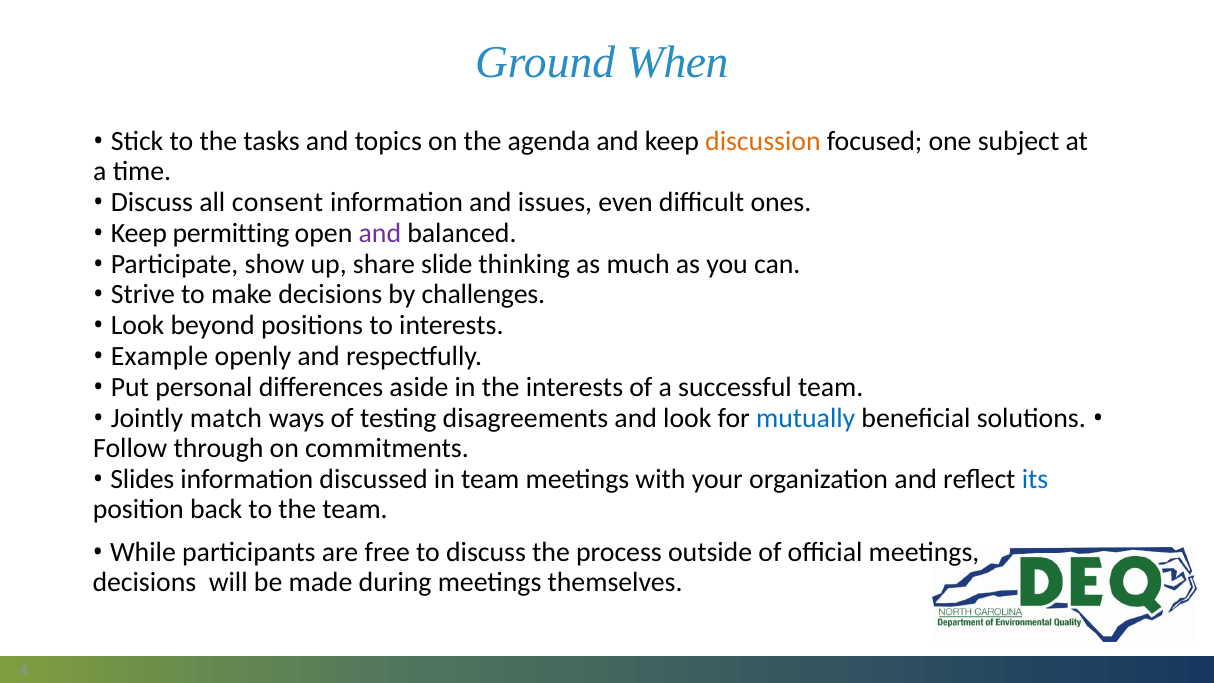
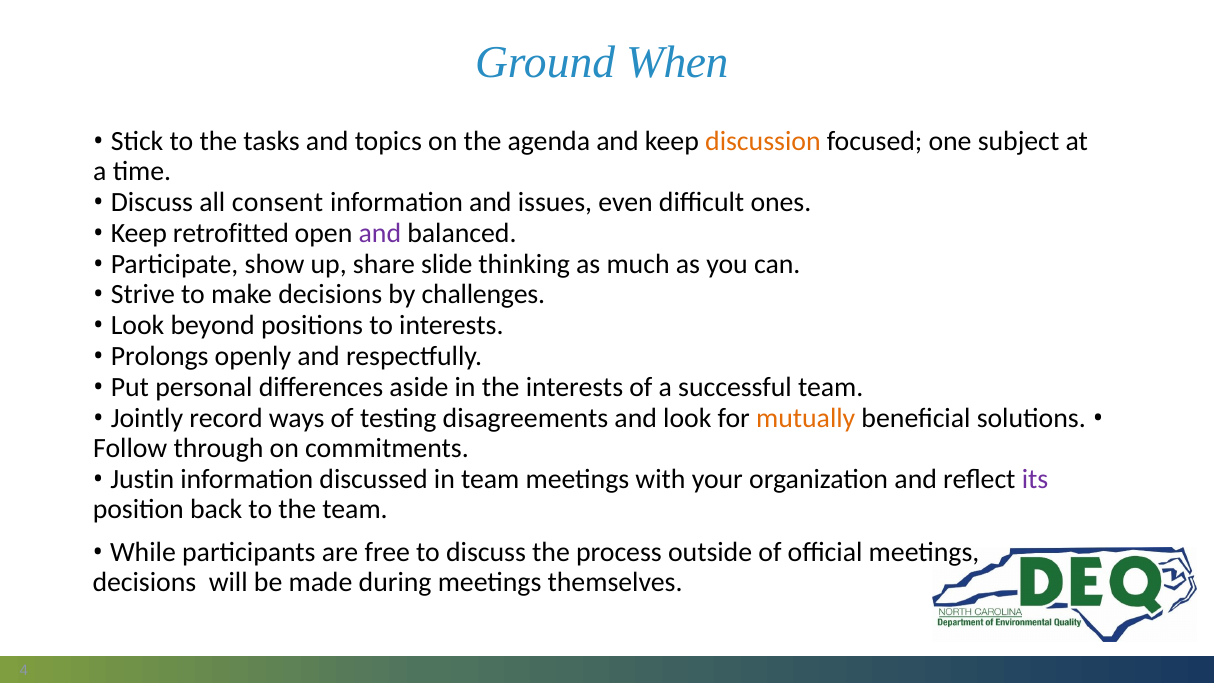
permitting: permitting -> retrofitted
Example: Example -> Prolongs
match: match -> record
mutually colour: blue -> orange
Slides: Slides -> Justin
its colour: blue -> purple
